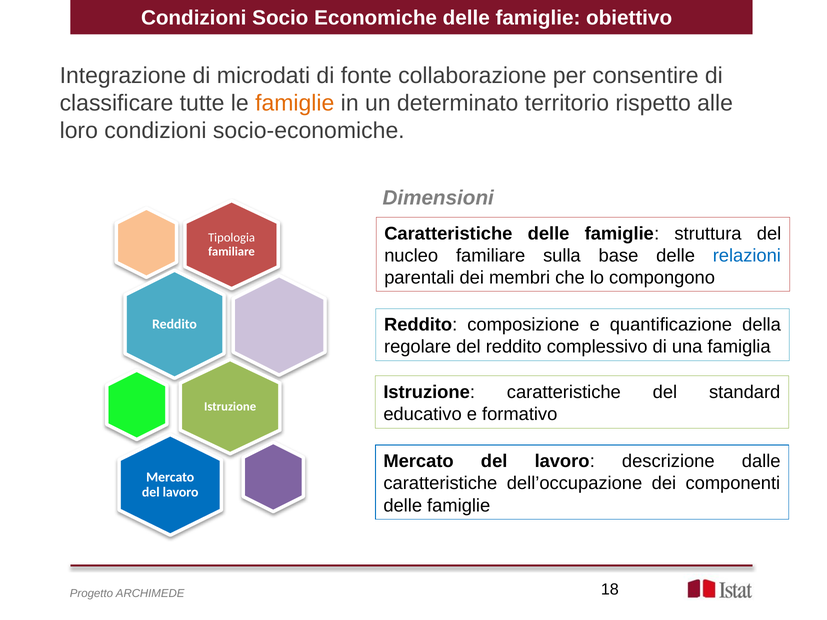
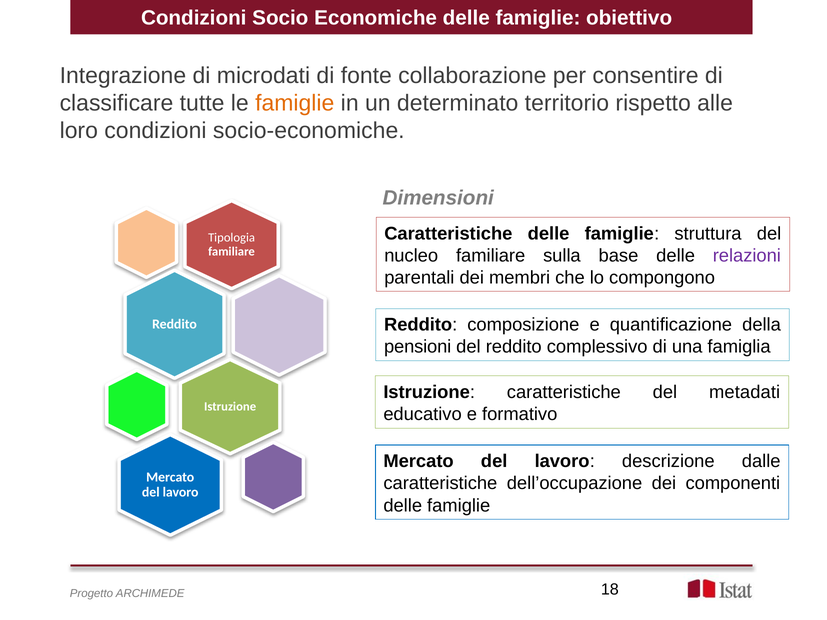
relazioni colour: blue -> purple
regolare: regolare -> pensioni
standard: standard -> metadati
